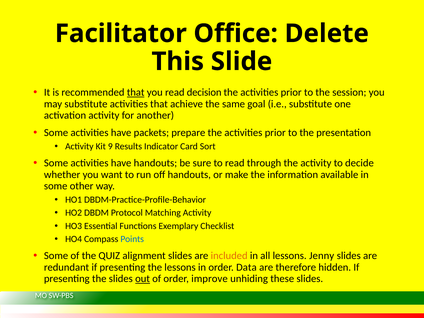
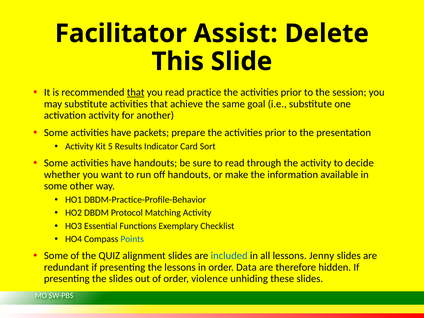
Office: Office -> Assist
decision: decision -> practice
9: 9 -> 5
included colour: orange -> blue
out underline: present -> none
improve: improve -> violence
